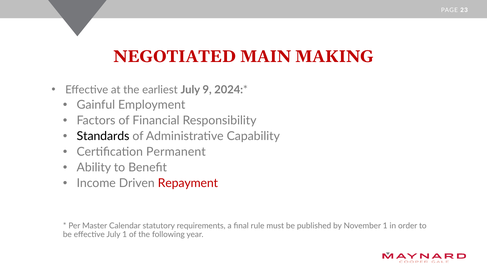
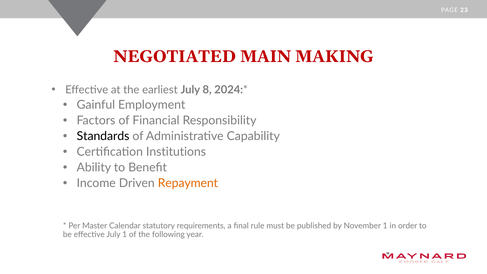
9: 9 -> 8
Permanent: Permanent -> Institutions
Repayment colour: red -> orange
